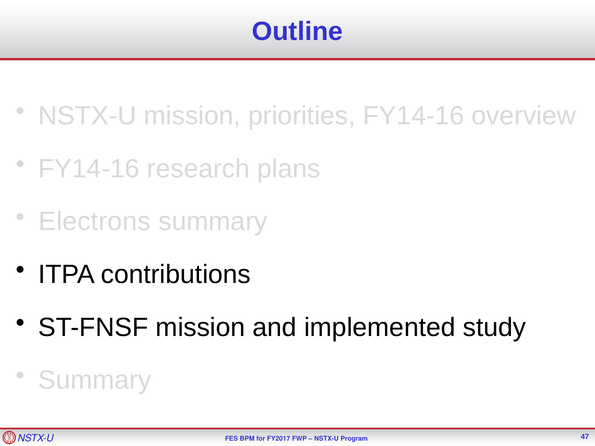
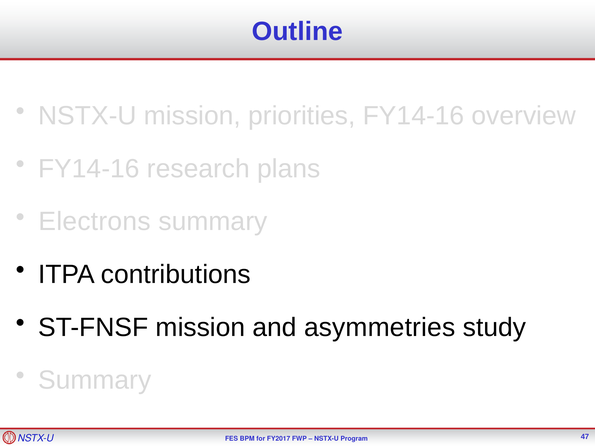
implemented: implemented -> asymmetries
